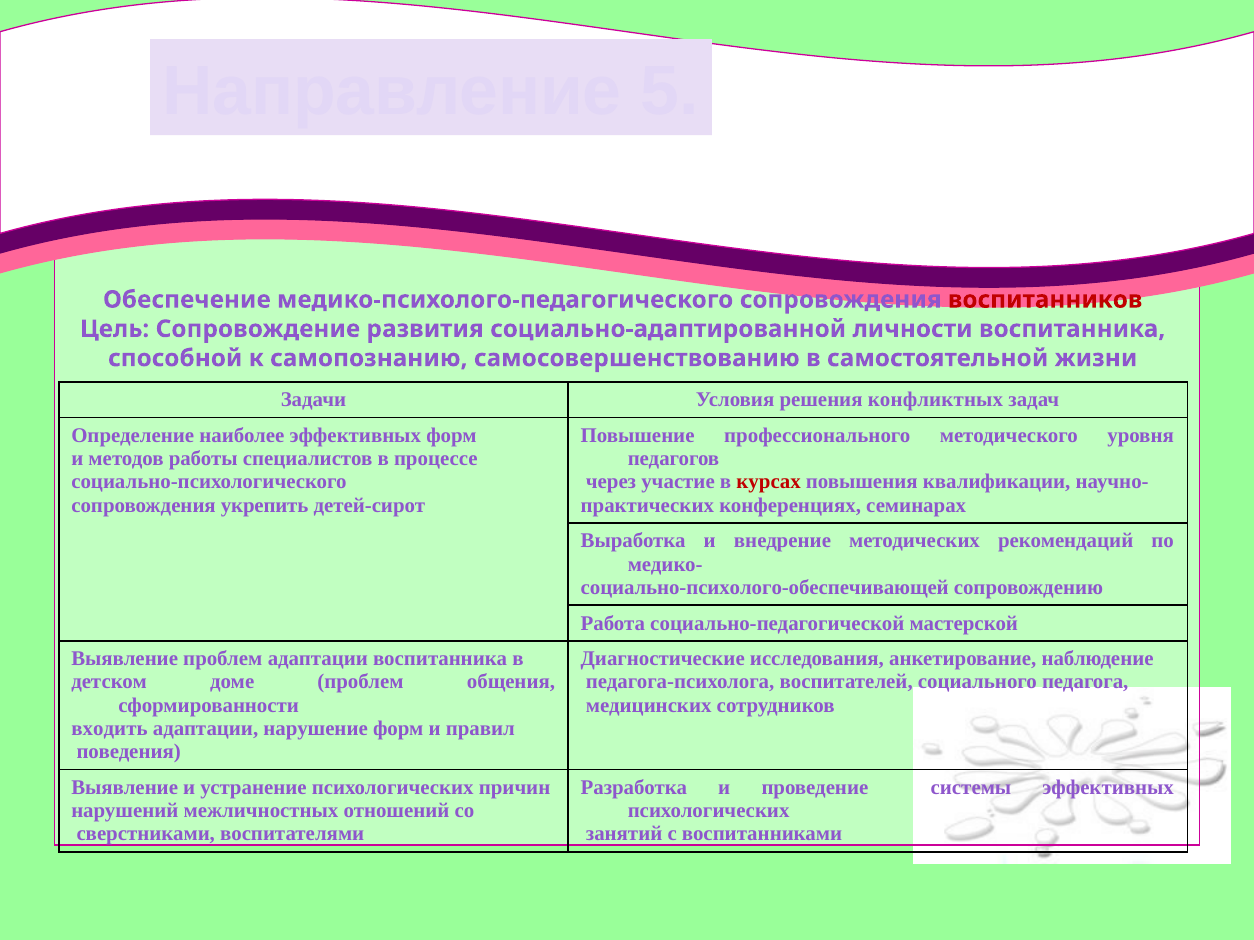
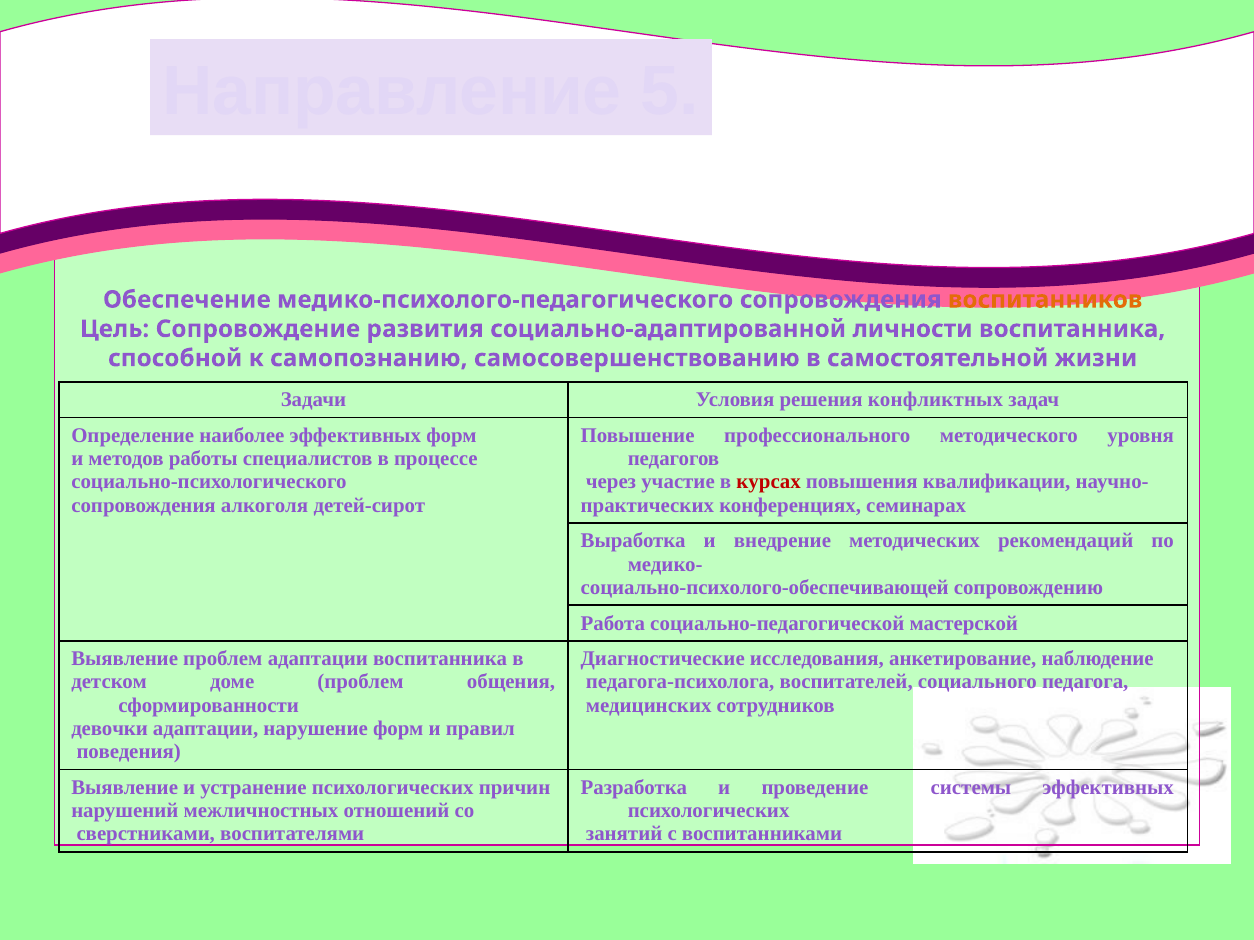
воспитанников colour: red -> orange
укрепить: укрепить -> алкоголя
входить: входить -> девочки
